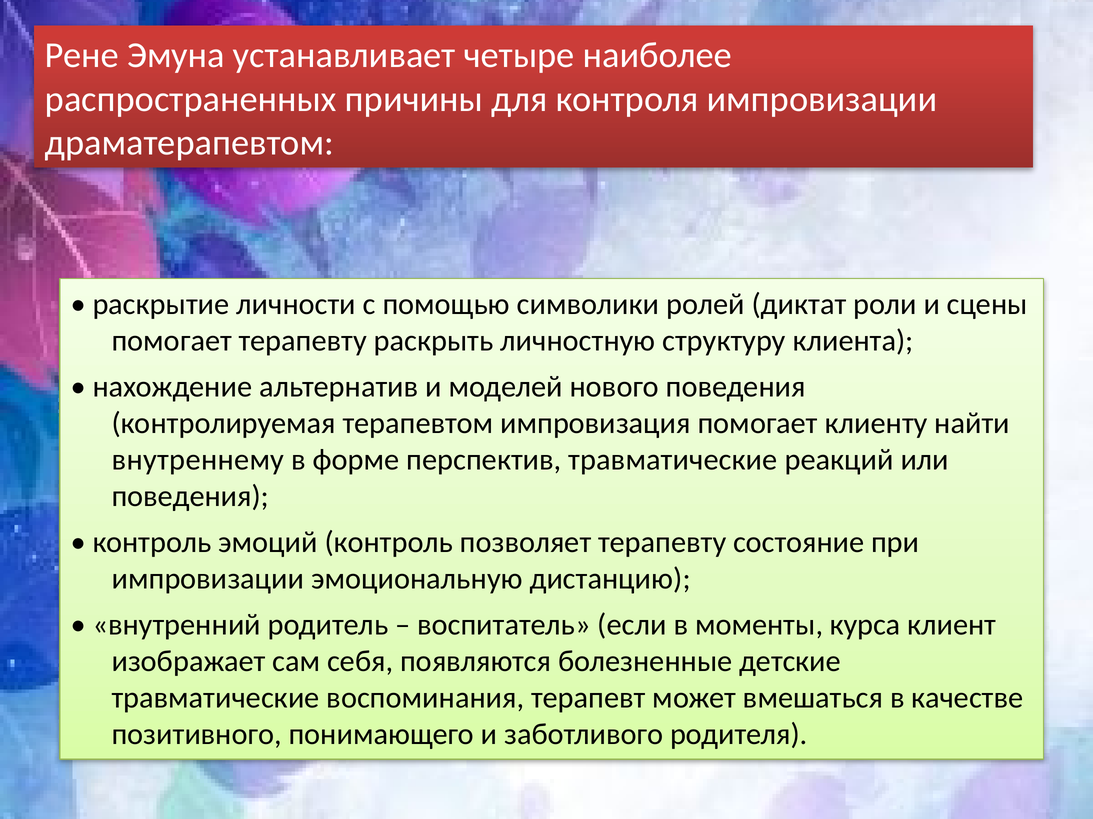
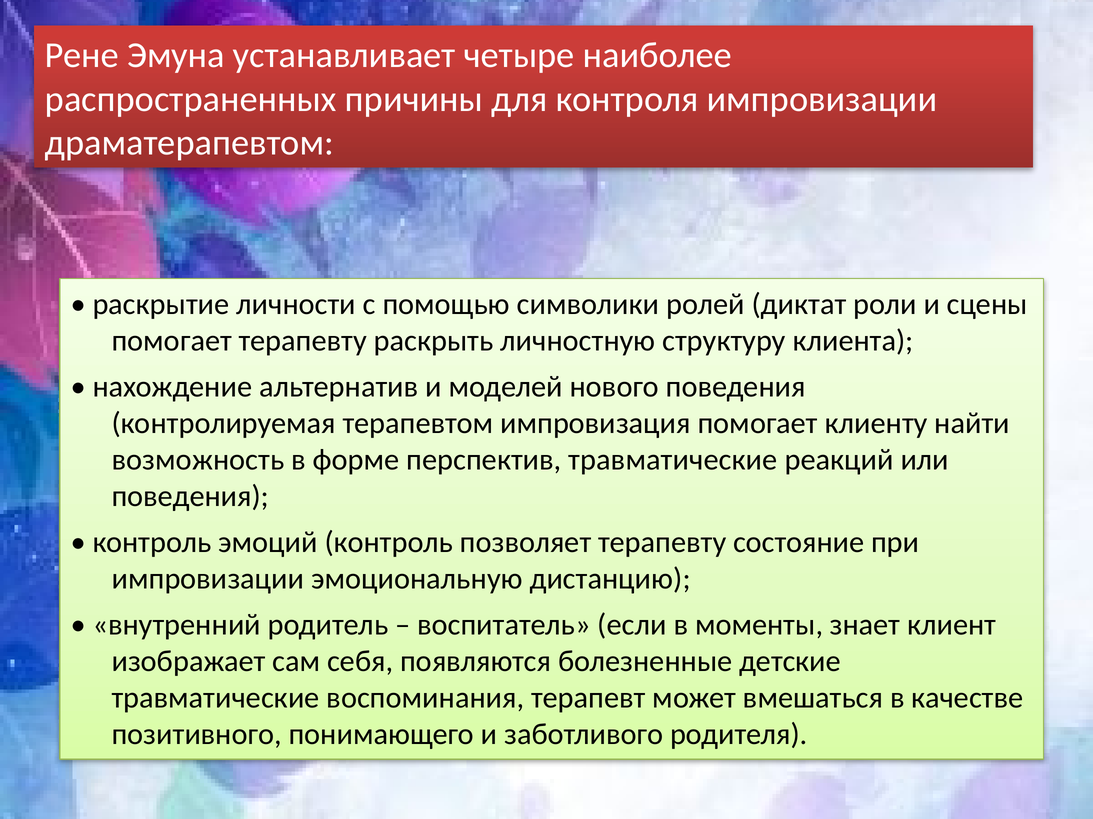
внутреннему: внутреннему -> возможность
курса: курса -> знает
